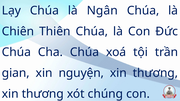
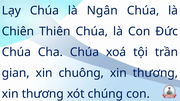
nguyện: nguyện -> chuông
